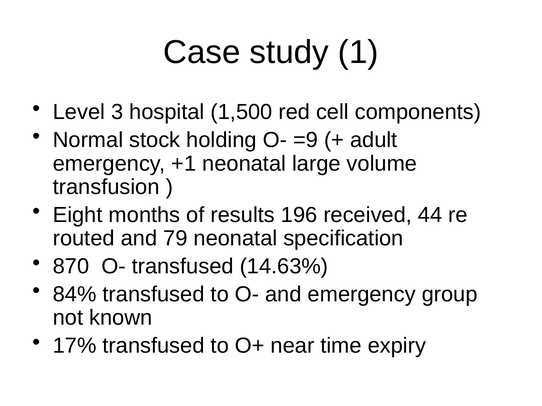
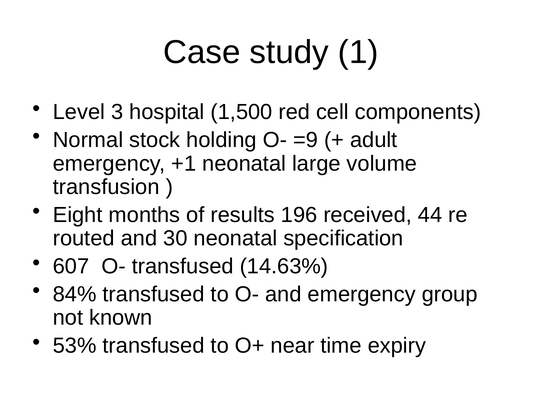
79: 79 -> 30
870: 870 -> 607
17%: 17% -> 53%
